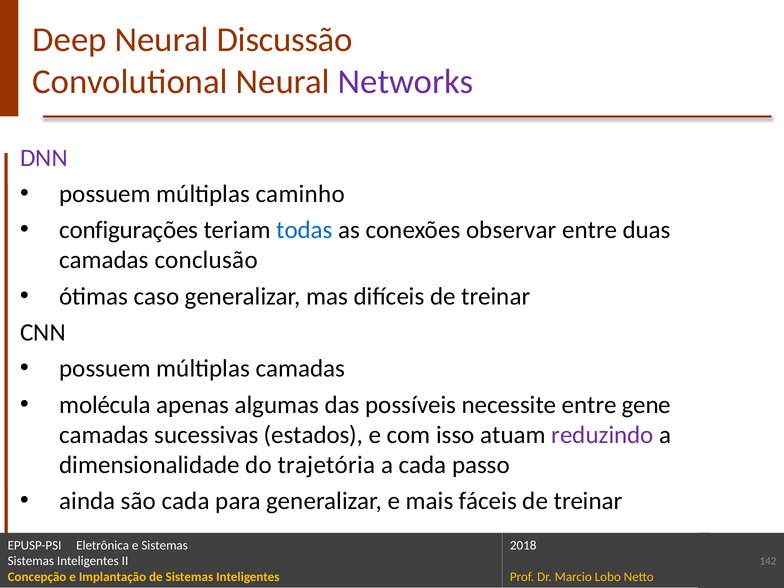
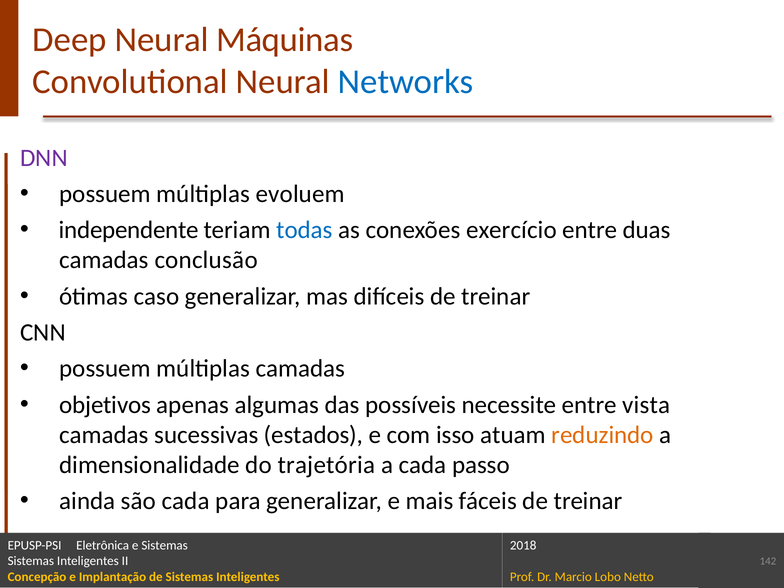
Discussão: Discussão -> Máquinas
Networks colour: purple -> blue
caminho: caminho -> evoluem
configurações: configurações -> independente
observar: observar -> exercício
molécula: molécula -> objetivos
gene: gene -> vista
reduzindo colour: purple -> orange
